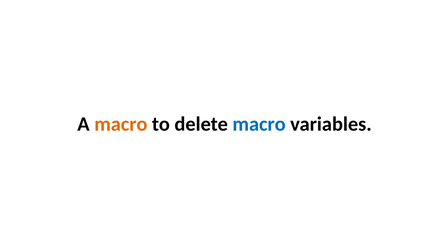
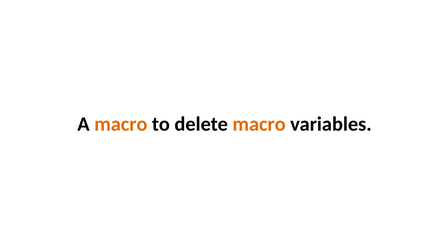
macro at (259, 124) colour: blue -> orange
